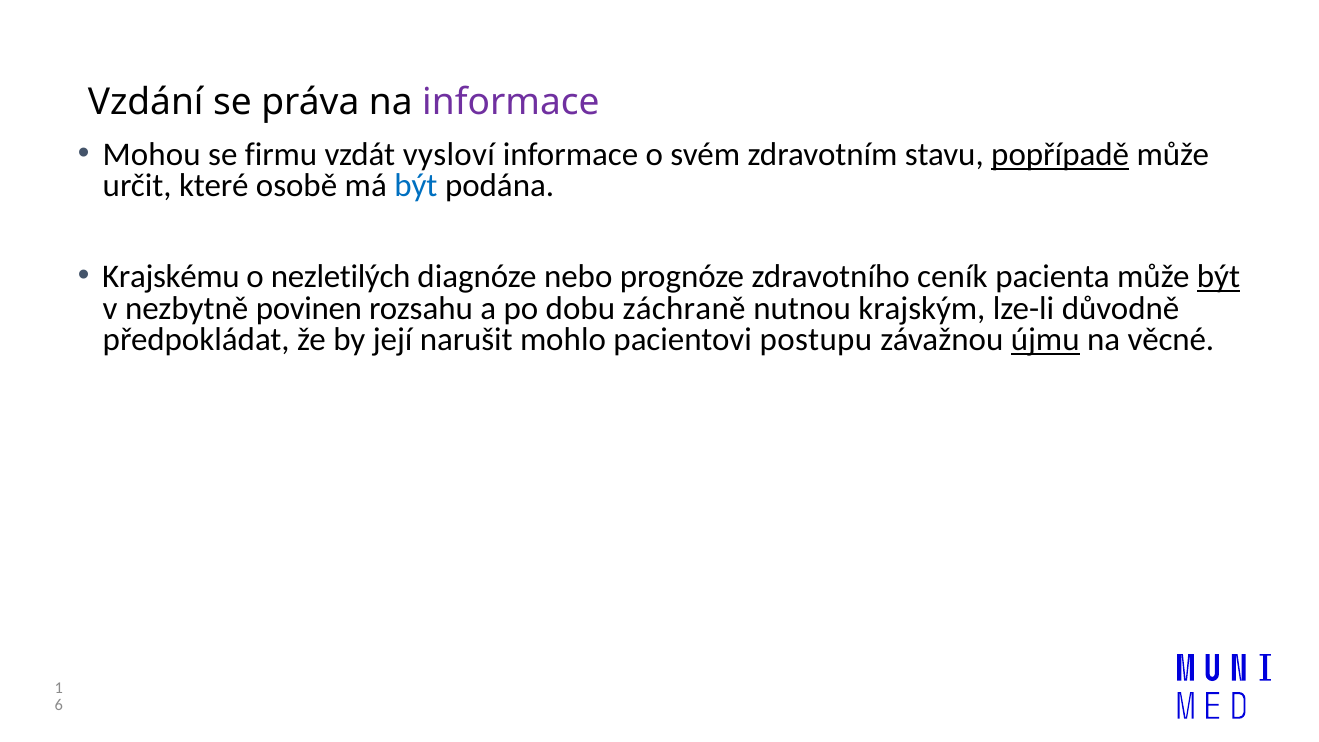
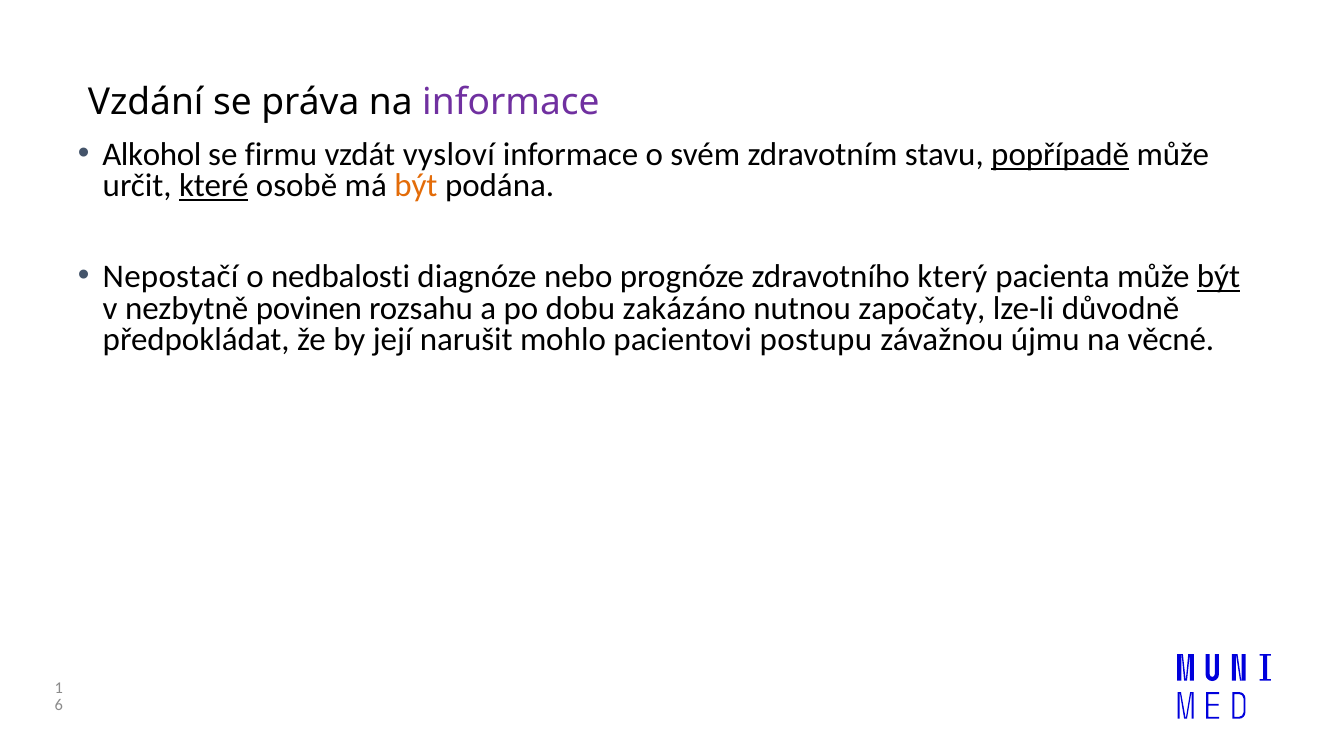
Mohou: Mohou -> Alkohol
které underline: none -> present
být at (416, 186) colour: blue -> orange
Krajskému: Krajskému -> Nepostačí
nezletilých: nezletilých -> nedbalosti
ceník: ceník -> který
záchraně: záchraně -> zakázáno
krajským: krajským -> započaty
újmu underline: present -> none
